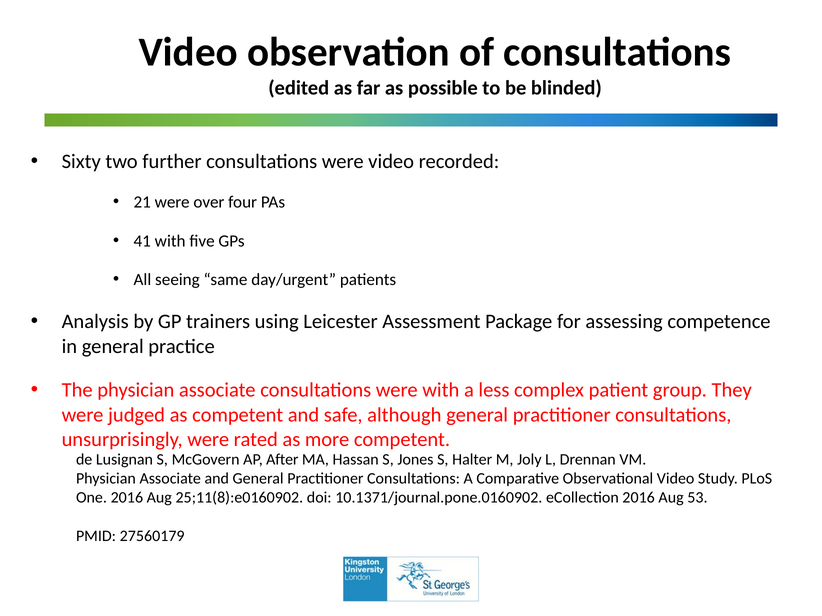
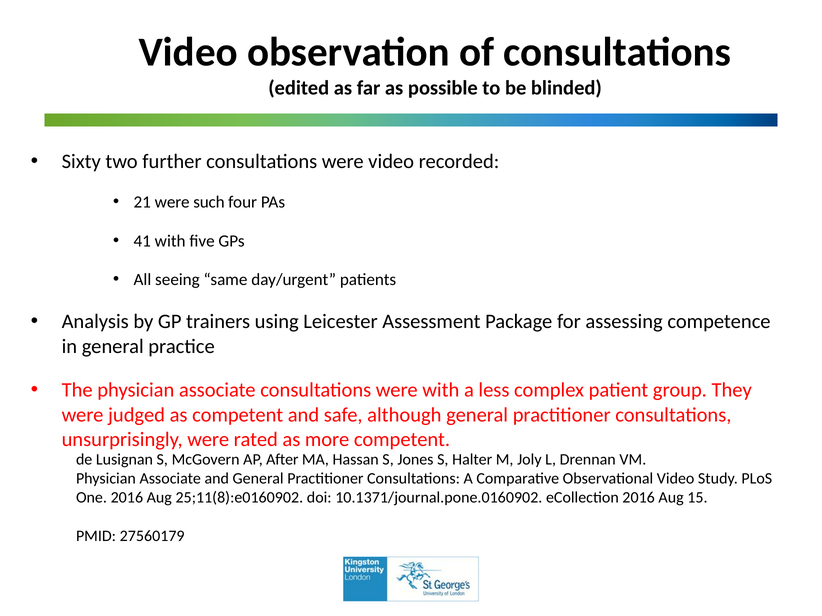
over: over -> such
53: 53 -> 15
